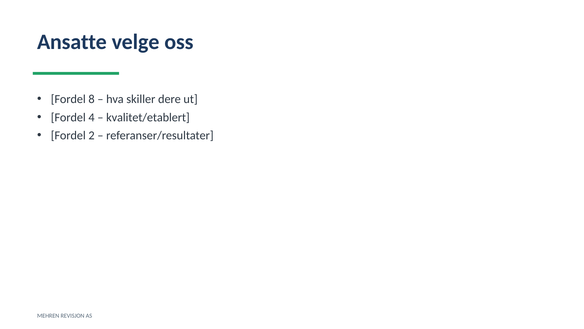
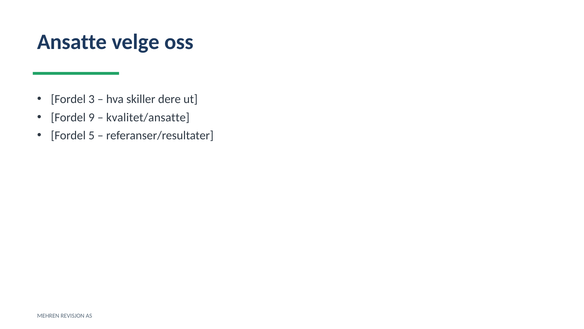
8: 8 -> 3
4: 4 -> 9
kvalitet/etablert: kvalitet/etablert -> kvalitet/ansatte
2: 2 -> 5
